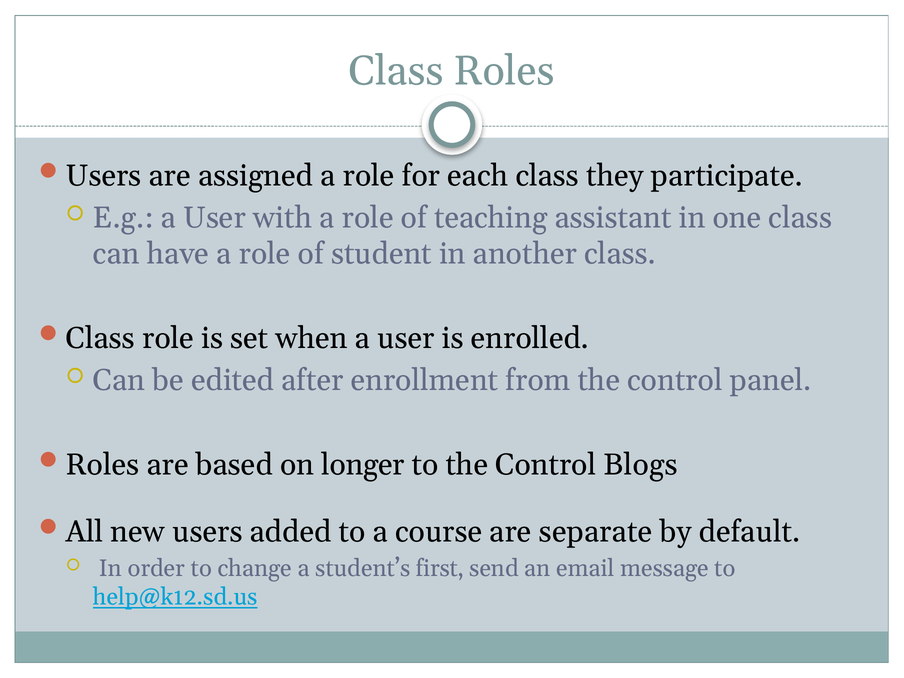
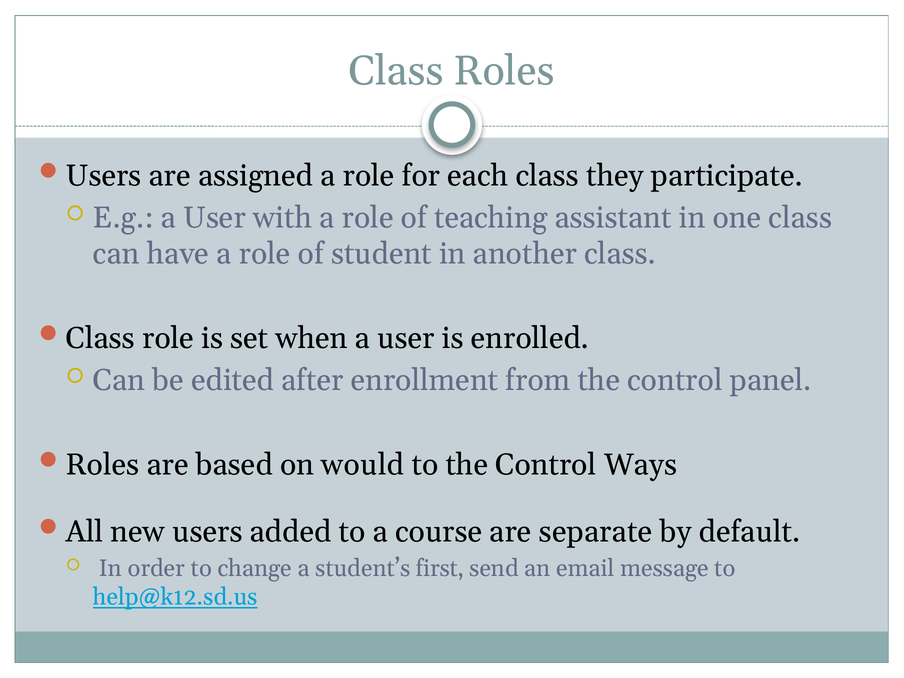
longer: longer -> would
Blogs: Blogs -> Ways
